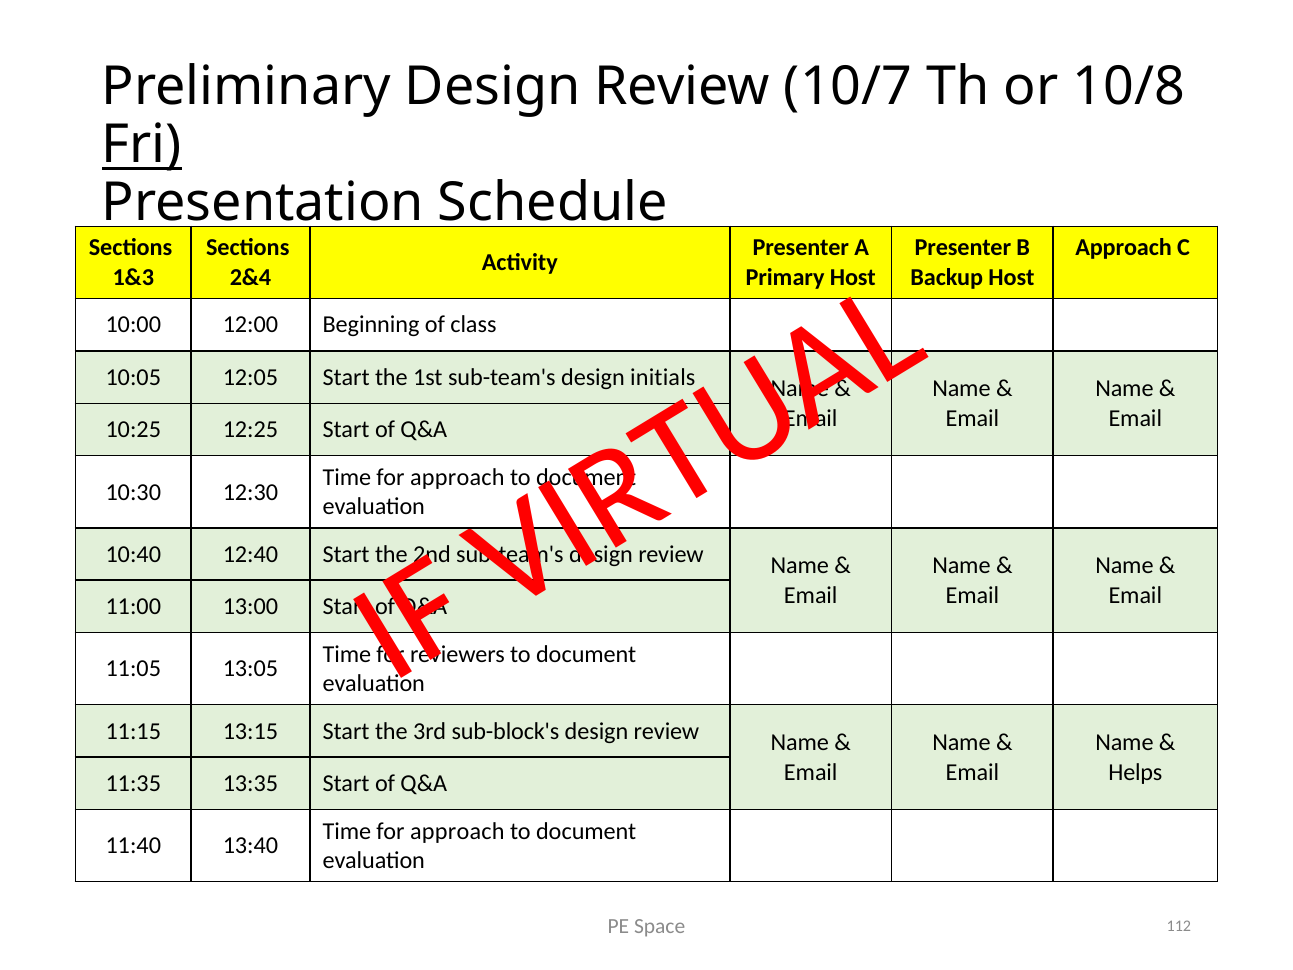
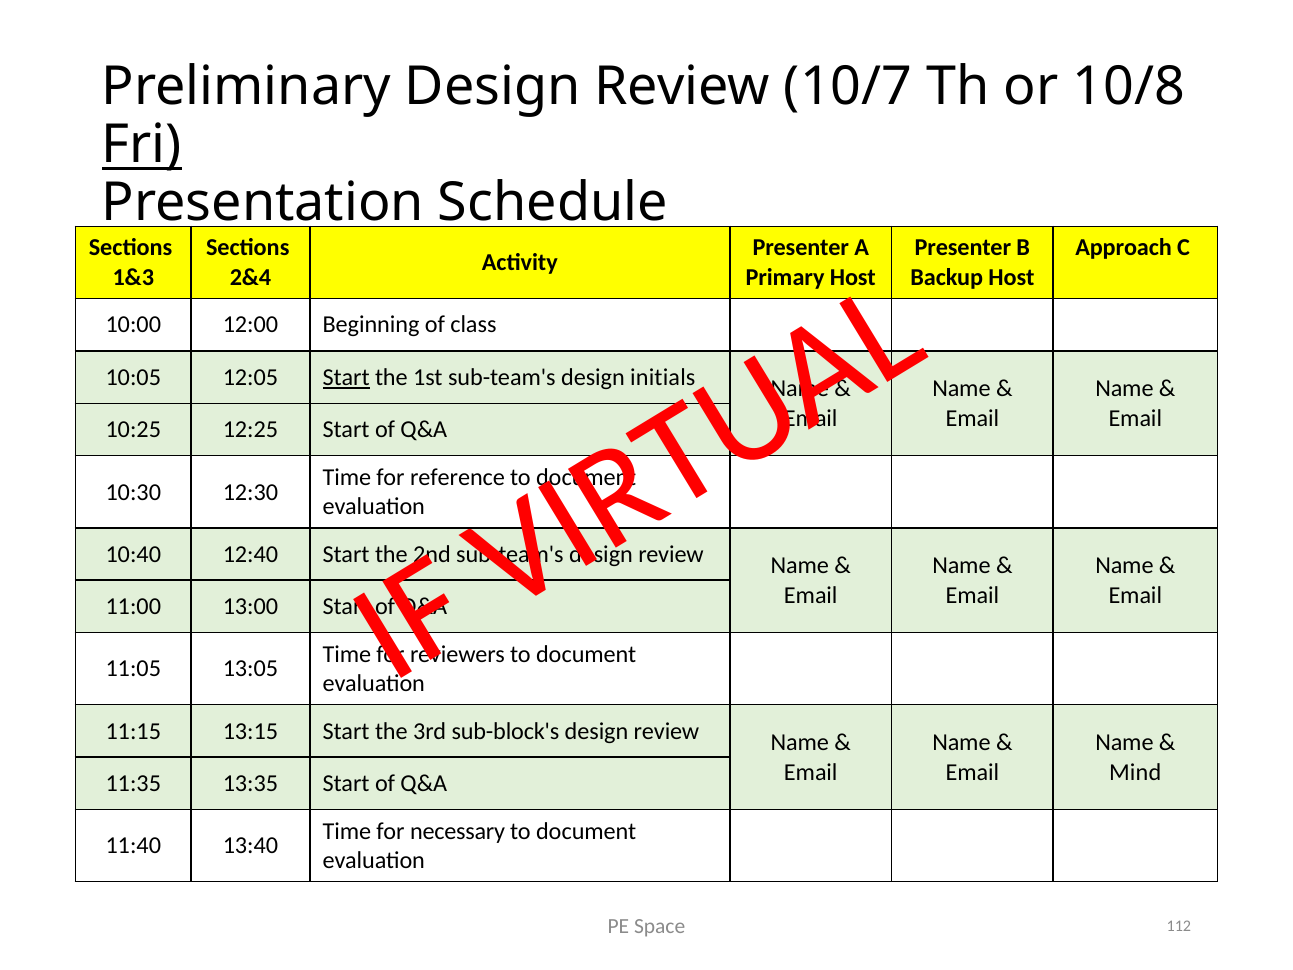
Start at (346, 377) underline: none -> present
approach at (457, 477): approach -> reference
Helps: Helps -> Mind
approach at (457, 831): approach -> necessary
